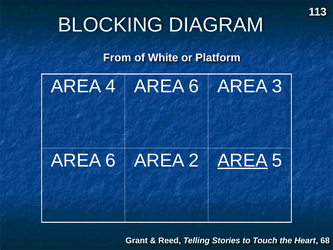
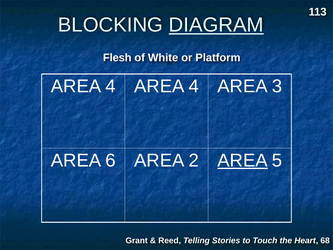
DIAGRAM underline: none -> present
From: From -> Flesh
4 AREA 6: 6 -> 4
